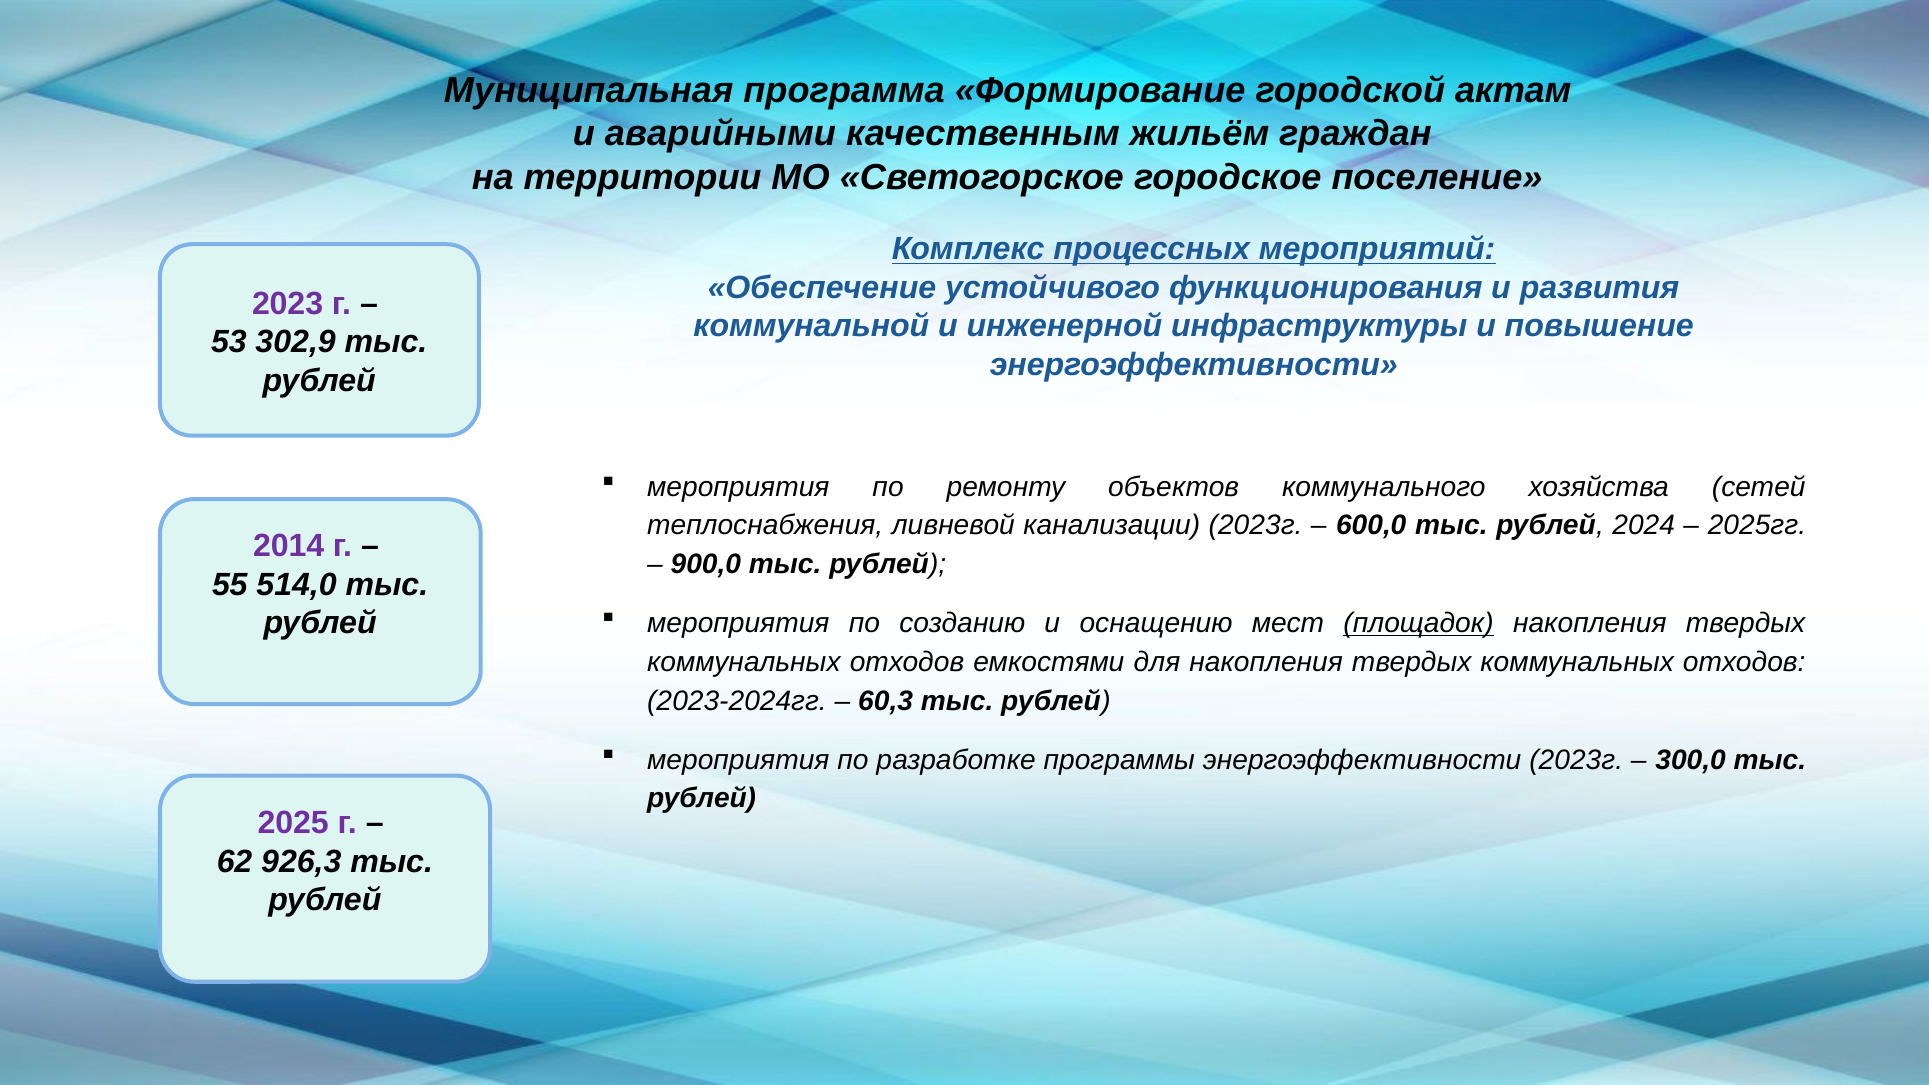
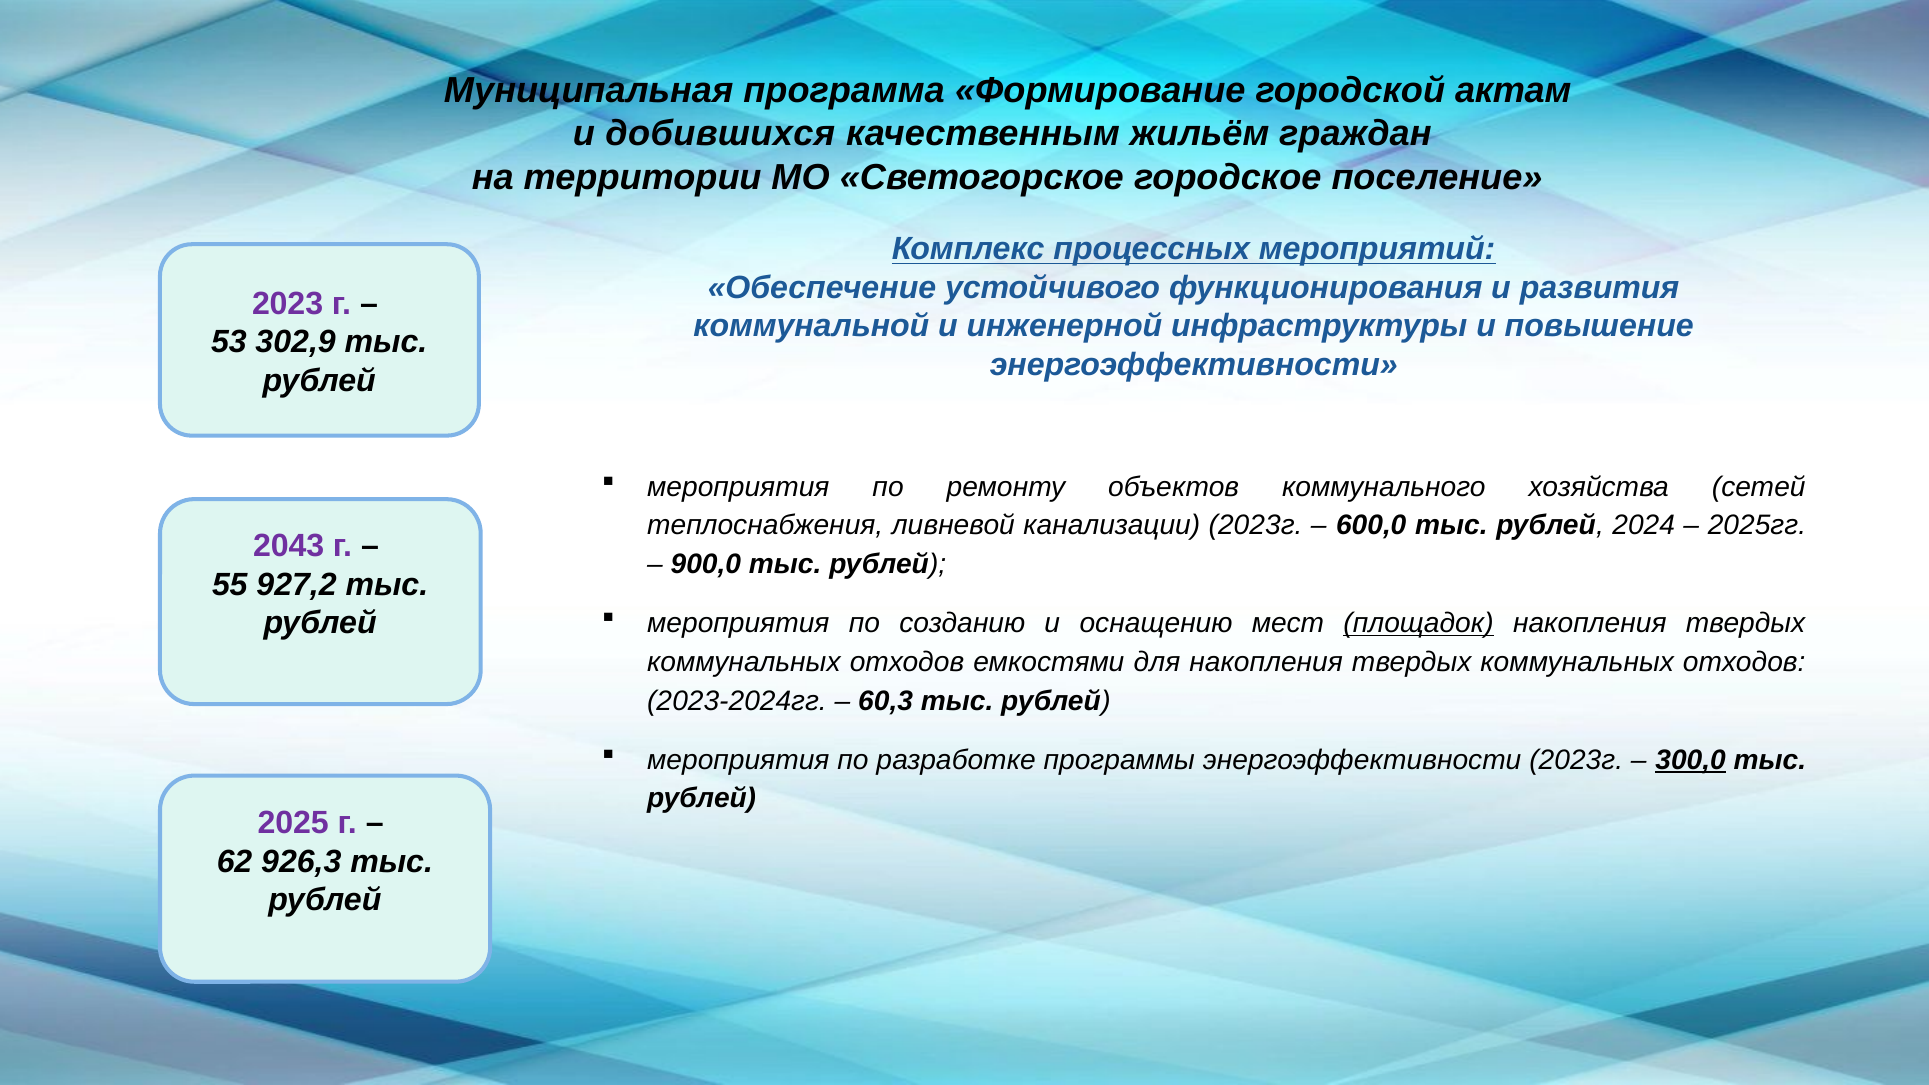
аварийными: аварийными -> добившихся
2014: 2014 -> 2043
514,0: 514,0 -> 927,2
300,0 underline: none -> present
